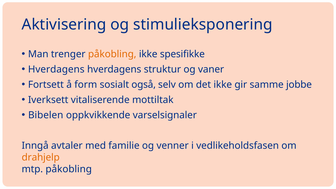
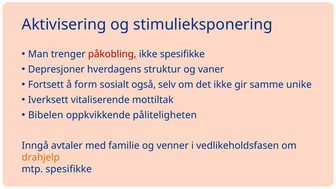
påkobling at (112, 54) colour: orange -> red
Hverdagens at (56, 69): Hverdagens -> Depresjoner
jobbe: jobbe -> unike
varselsignaler: varselsignaler -> påliteligheten
mtp påkobling: påkobling -> spesifikke
